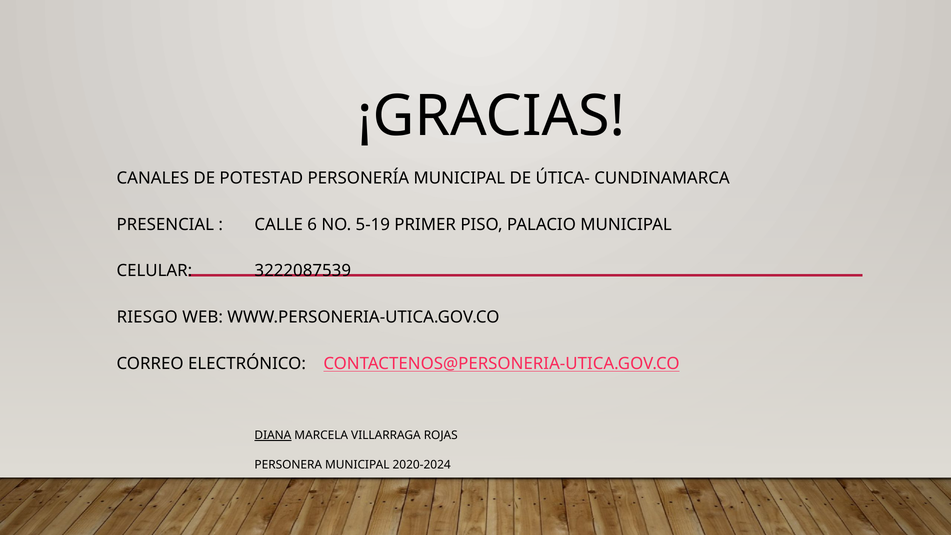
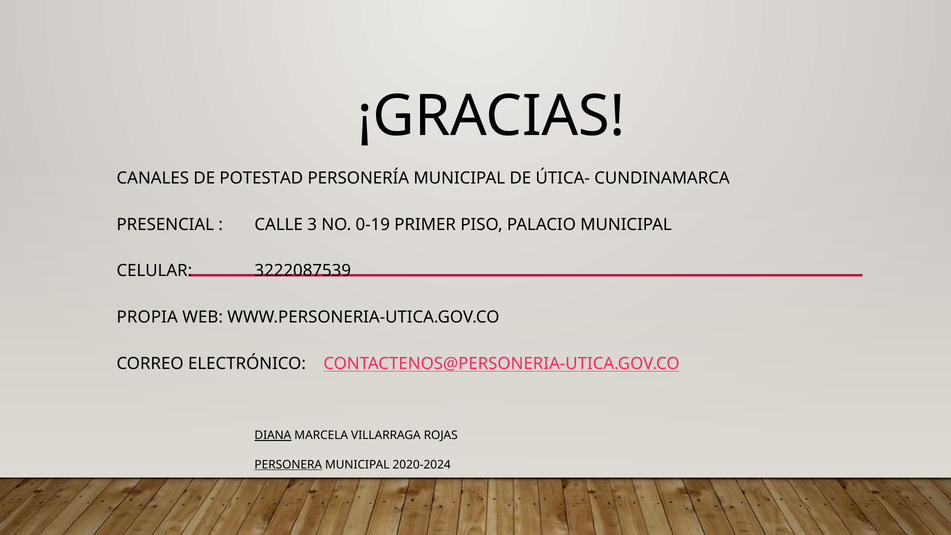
6: 6 -> 3
5-19: 5-19 -> 0-19
RIESGO: RIESGO -> PROPIA
PERSONERA underline: none -> present
